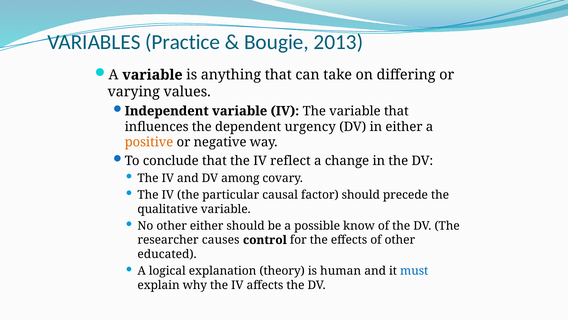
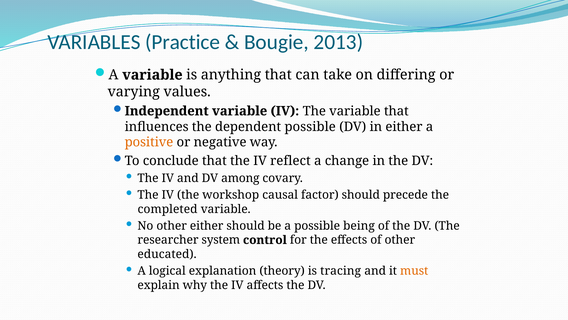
dependent urgency: urgency -> possible
particular: particular -> workshop
qualitative: qualitative -> completed
know: know -> being
causes: causes -> system
human: human -> tracing
must colour: blue -> orange
